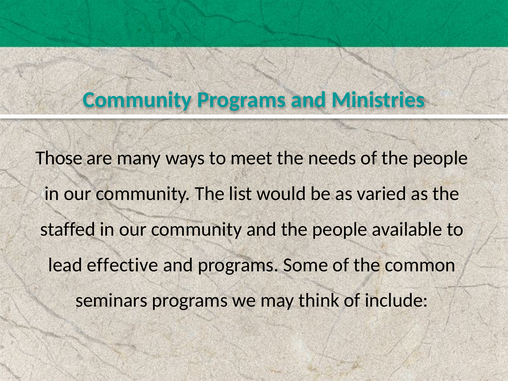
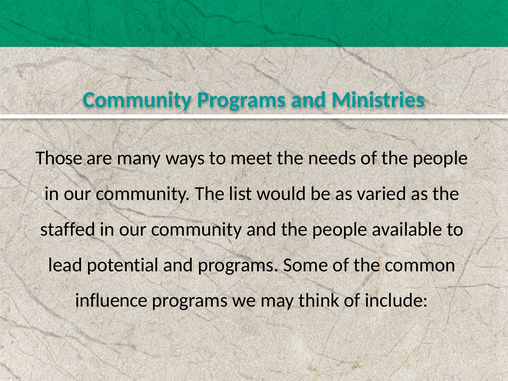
effective: effective -> potential
seminars: seminars -> influence
